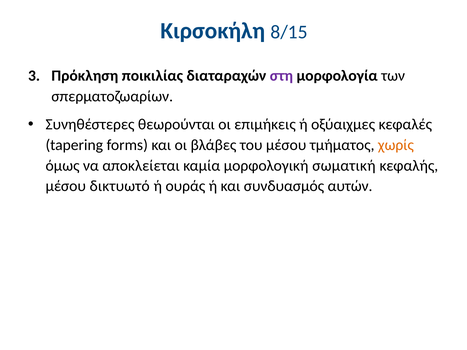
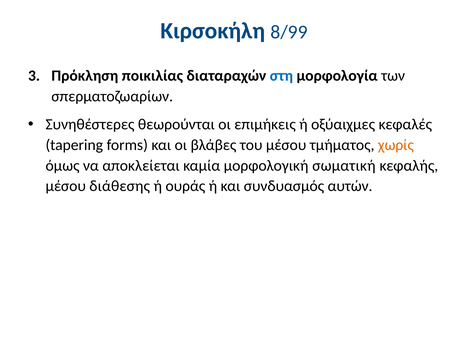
8/15: 8/15 -> 8/99
στη colour: purple -> blue
δικτυωτό: δικτυωτό -> διάθεσης
